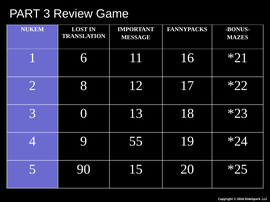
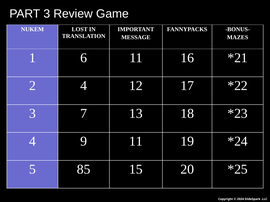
2 8: 8 -> 4
0: 0 -> 7
9 55: 55 -> 11
90: 90 -> 85
